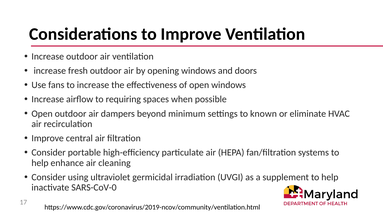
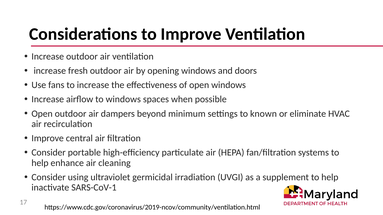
to requiring: requiring -> windows
SARS-CoV-0: SARS-CoV-0 -> SARS-CoV-1
